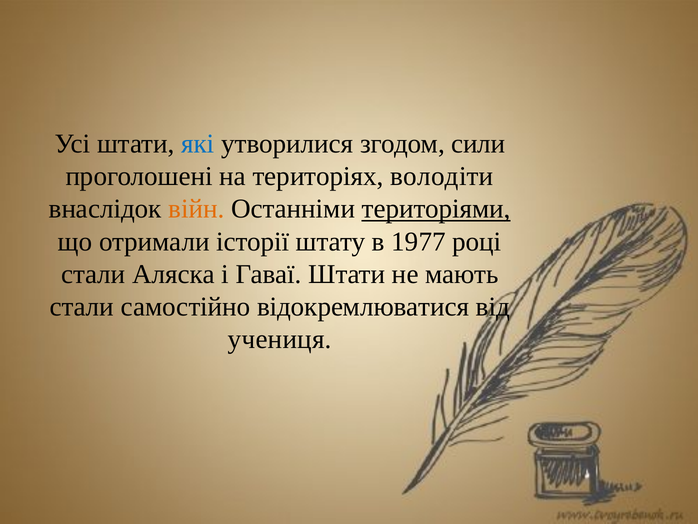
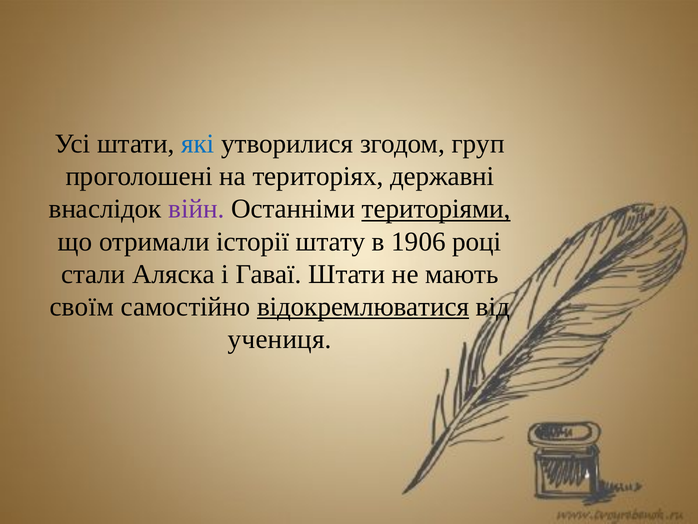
сили: сили -> груп
володіти: володіти -> державні
війн colour: orange -> purple
1977: 1977 -> 1906
стали at (82, 306): стали -> своїм
відокремлюватися underline: none -> present
